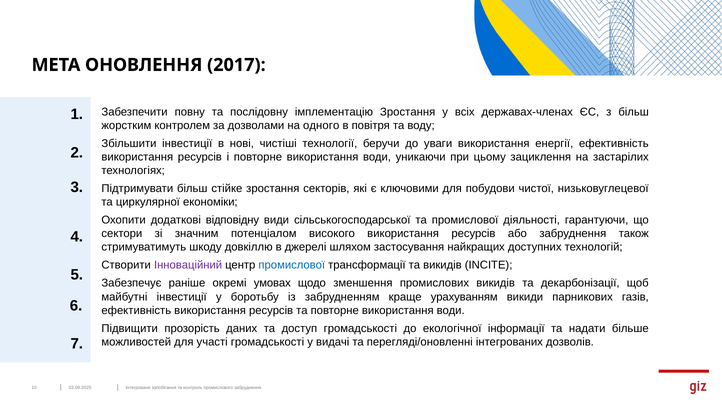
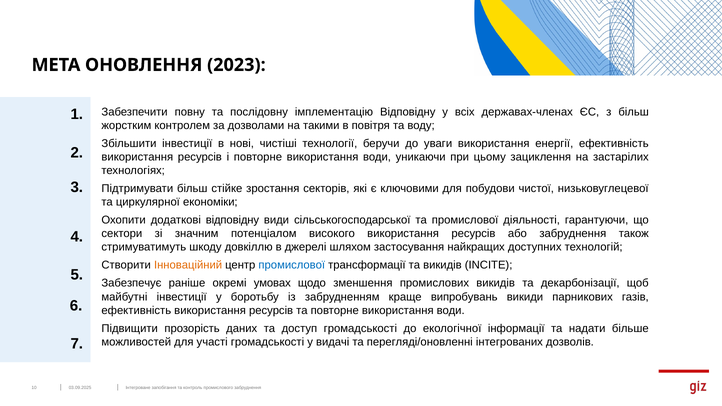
2017: 2017 -> 2023
імплементацію Зростання: Зростання -> Відповідну
одного: одного -> такими
Інноваційний colour: purple -> orange
урахуванням: урахуванням -> випробувань
